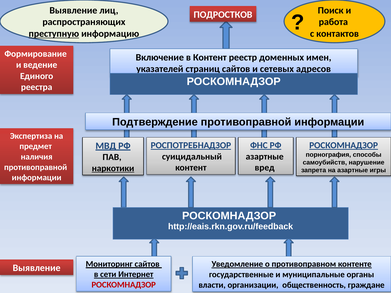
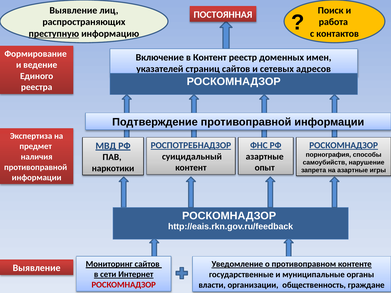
ПОДРОСТКОВ: ПОДРОСТКОВ -> ПОСТОЯННАЯ
вред: вред -> опыт
наркотики underline: present -> none
